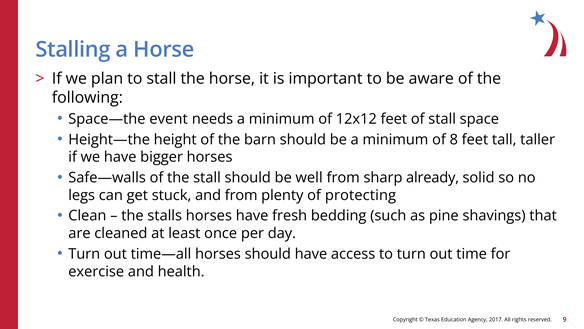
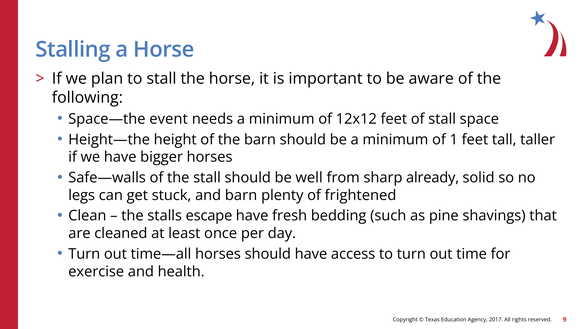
8: 8 -> 1
and from: from -> barn
protecting: protecting -> frightened
stalls horses: horses -> escape
